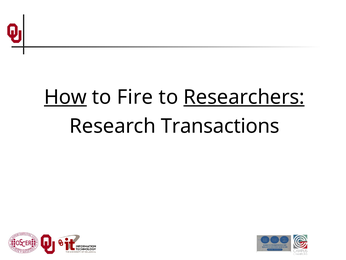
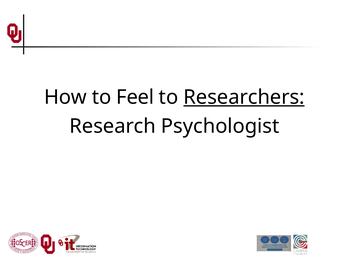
How underline: present -> none
Fire: Fire -> Feel
Transactions: Transactions -> Psychologist
